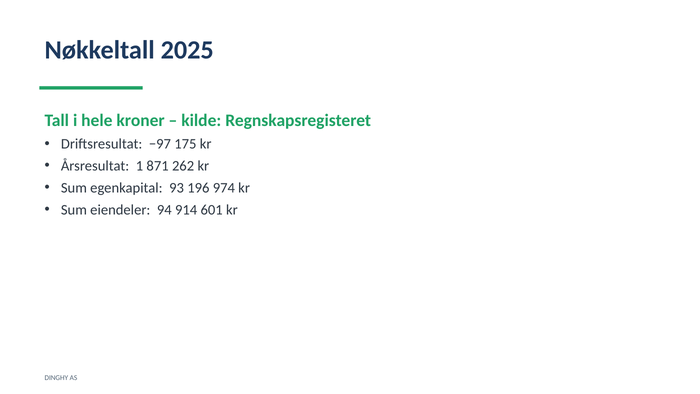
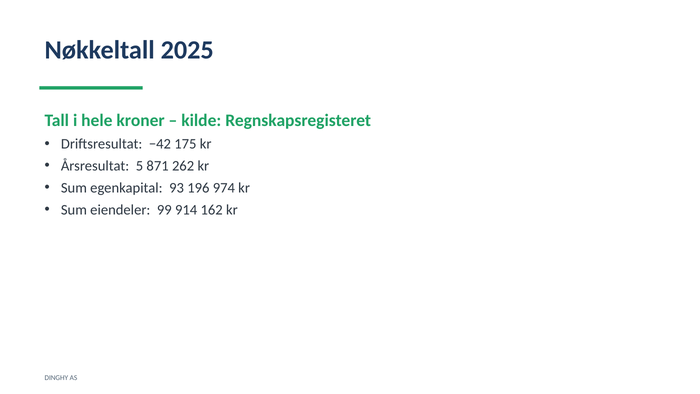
−97: −97 -> −42
1: 1 -> 5
94: 94 -> 99
601: 601 -> 162
